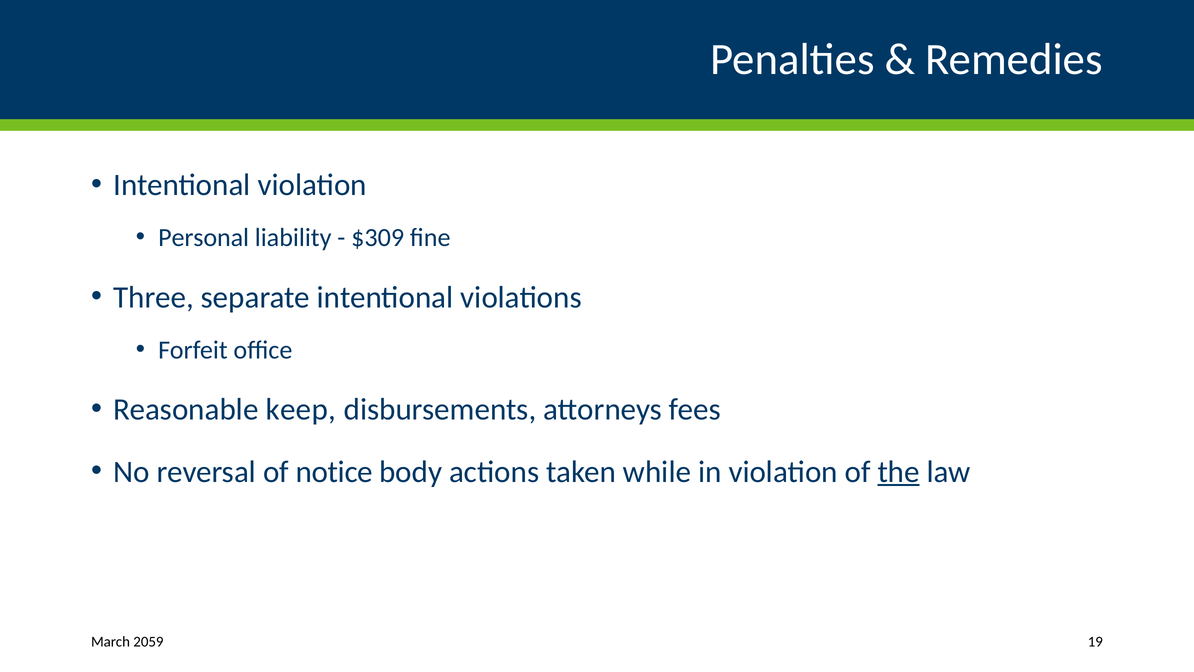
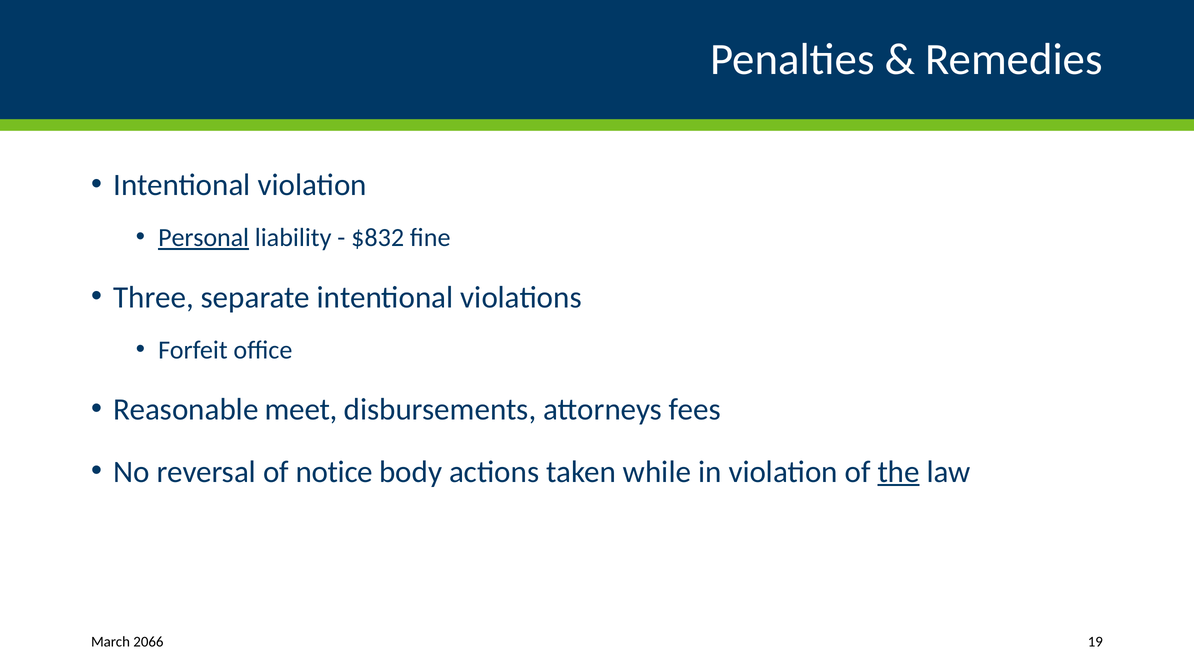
Personal underline: none -> present
$309: $309 -> $832
keep: keep -> meet
2059: 2059 -> 2066
